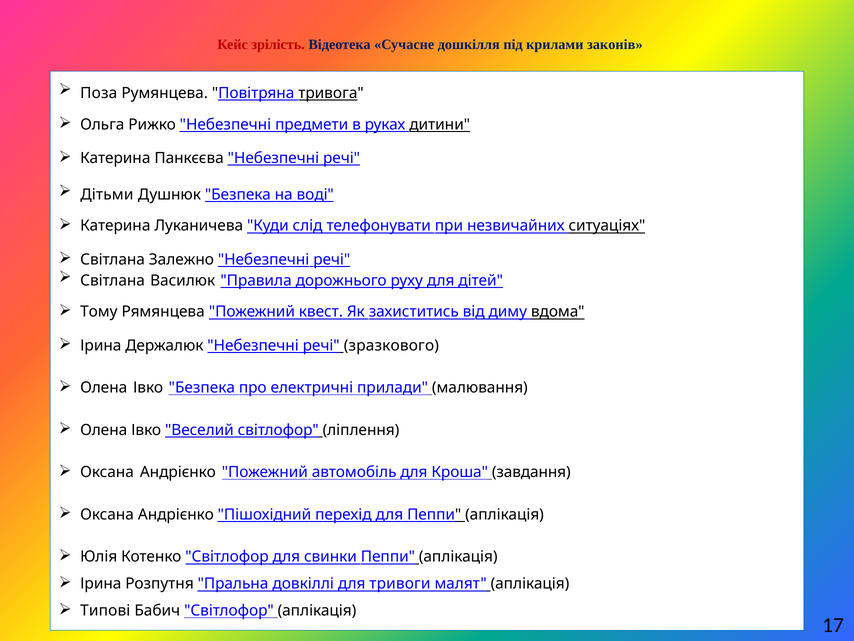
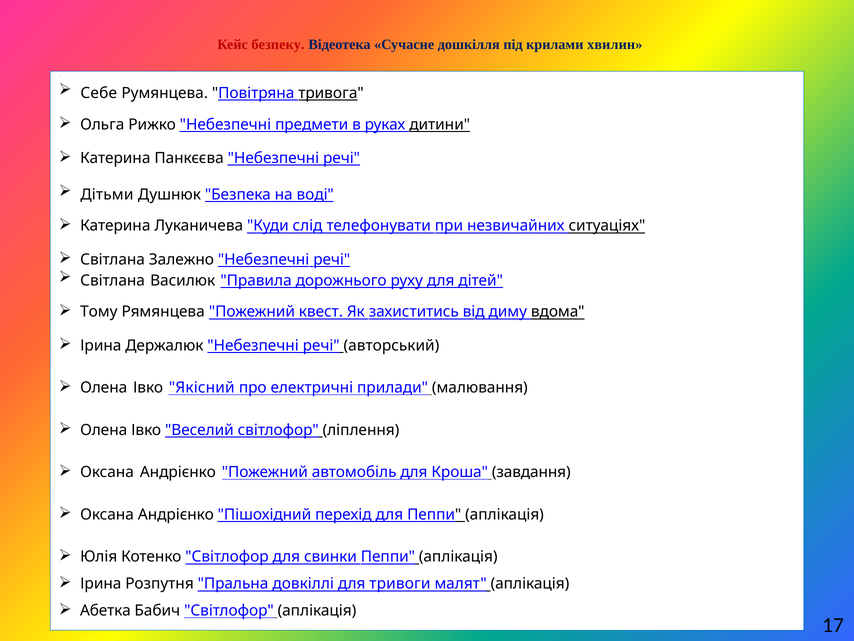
зрілість: зрілість -> безпеку
законів: законів -> хвилин
Поза: Поза -> Себе
зразкового: зразкового -> авторський
Івко Безпека: Безпека -> Якісний
Типові: Типові -> Абетка
